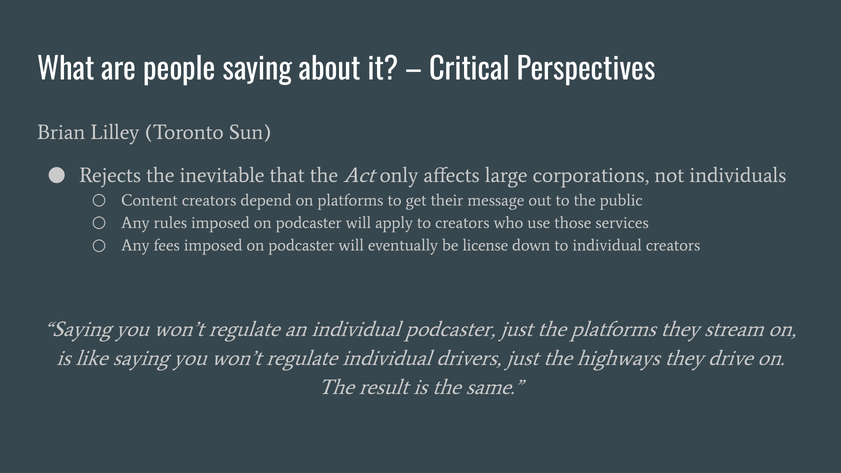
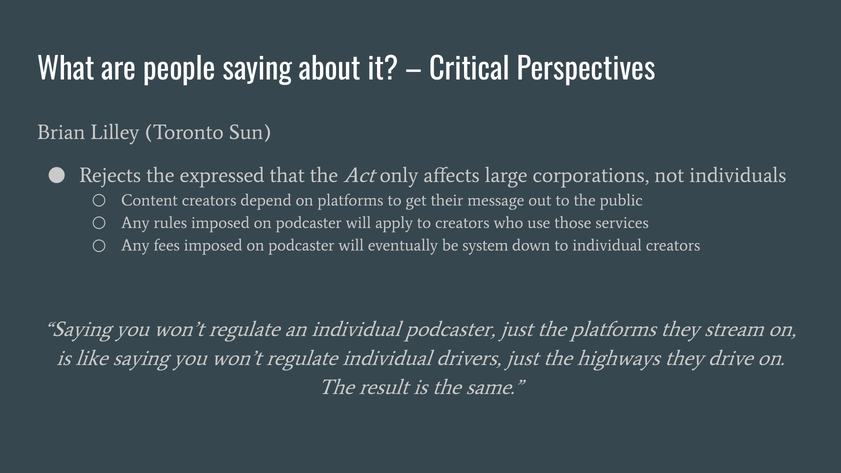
inevitable: inevitable -> expressed
license: license -> system
